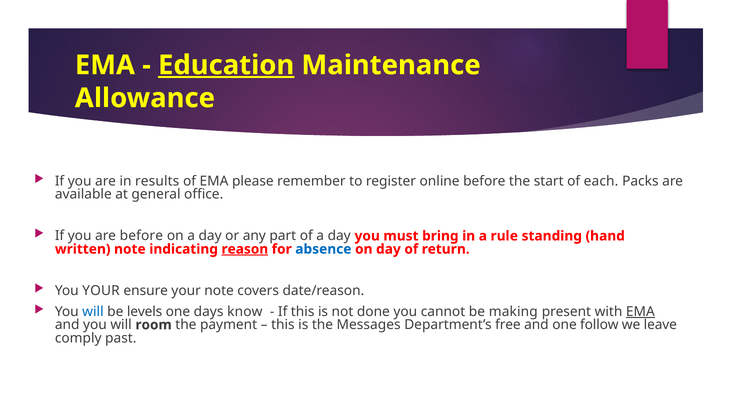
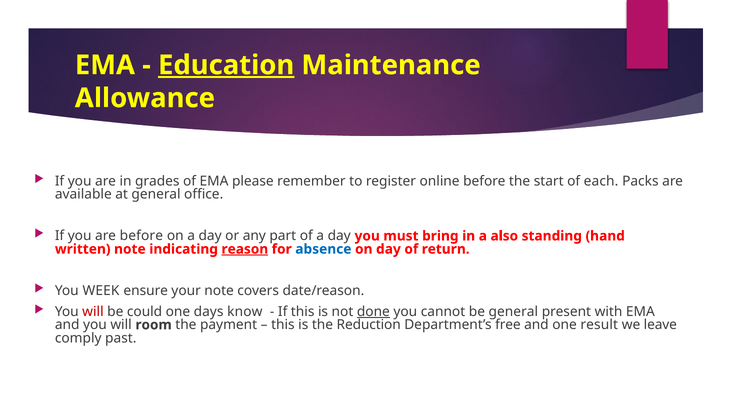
results: results -> grades
rule: rule -> also
You YOUR: YOUR -> WEEK
will at (93, 311) colour: blue -> red
levels: levels -> could
done underline: none -> present
be making: making -> general
EMA at (640, 311) underline: present -> none
Messages: Messages -> Reduction
follow: follow -> result
